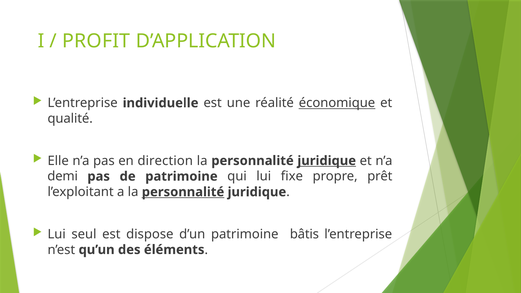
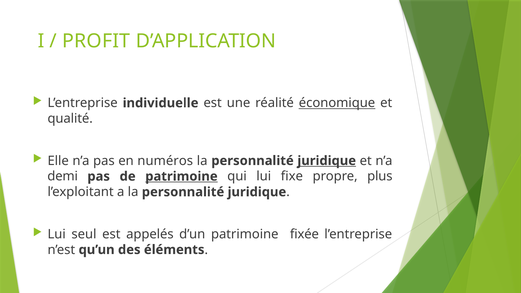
direction: direction -> numéros
patrimoine at (181, 176) underline: none -> present
prêt: prêt -> plus
personnalité at (183, 192) underline: present -> none
dispose: dispose -> appelés
bâtis: bâtis -> fixée
